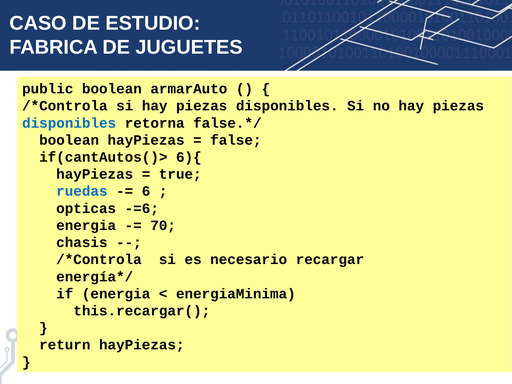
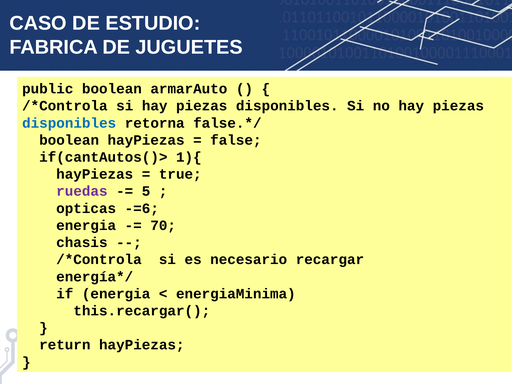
6){: 6){ -> 1){
ruedas colour: blue -> purple
6: 6 -> 5
